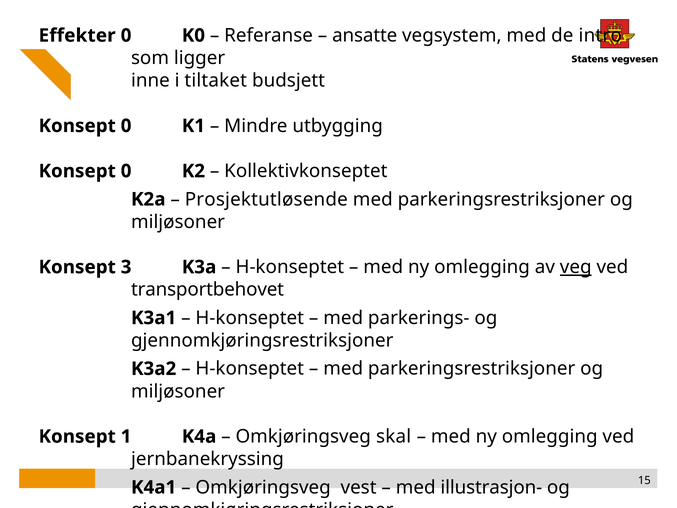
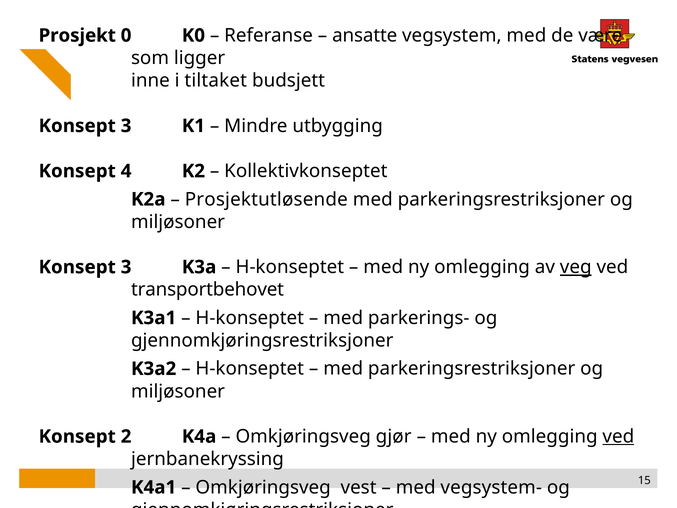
Effekter: Effekter -> Prosjekt
intro: intro -> være
0 at (126, 126): 0 -> 3
0 at (126, 171): 0 -> 4
1: 1 -> 2
skal: skal -> gjør
ved at (618, 436) underline: none -> present
illustrasjon-: illustrasjon- -> vegsystem-
